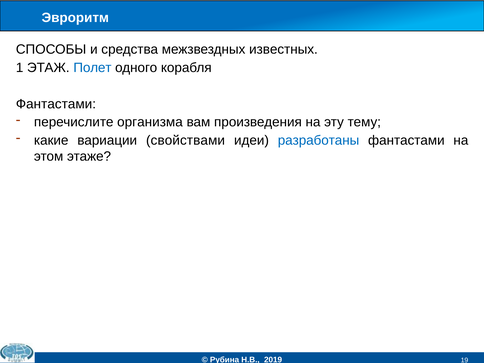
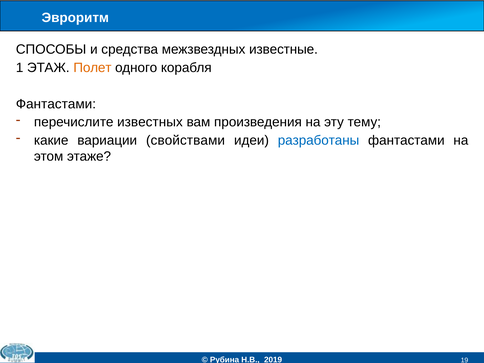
известных: известных -> известные
Полет colour: blue -> orange
организма: организма -> известных
